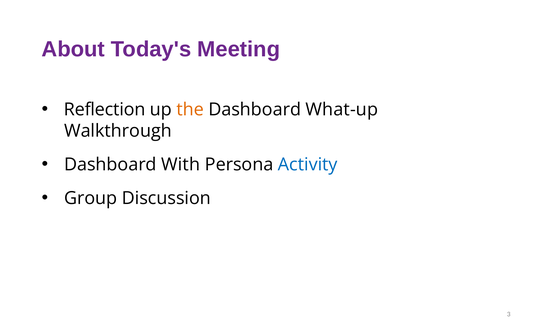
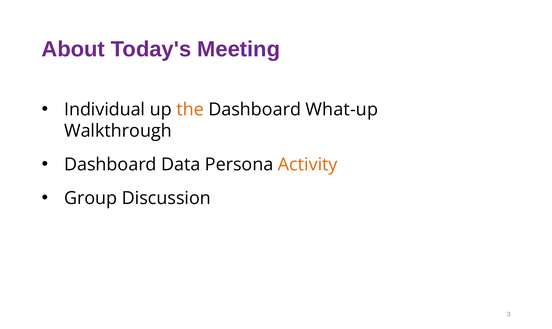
Reflection: Reflection -> Individual
With: With -> Data
Activity colour: blue -> orange
